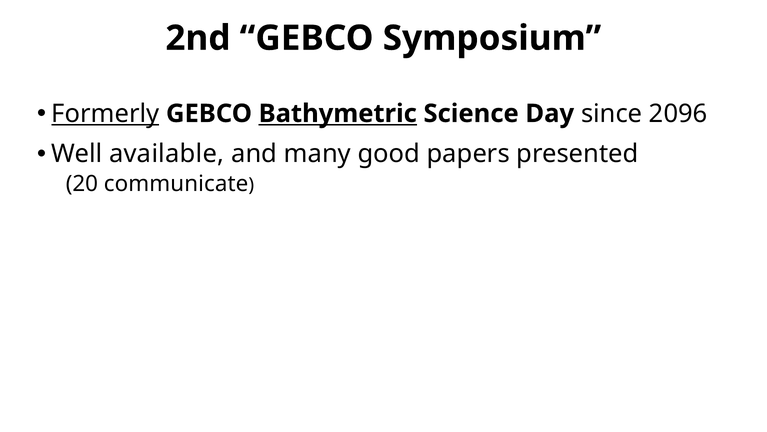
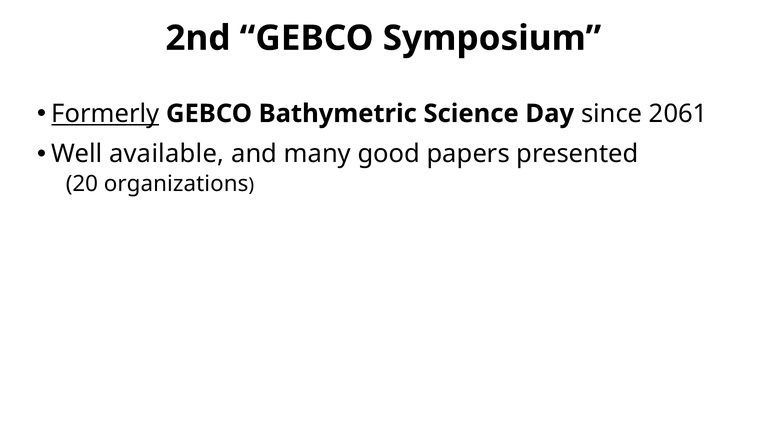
Bathymetric underline: present -> none
2096: 2096 -> 2061
communicate: communicate -> organizations
